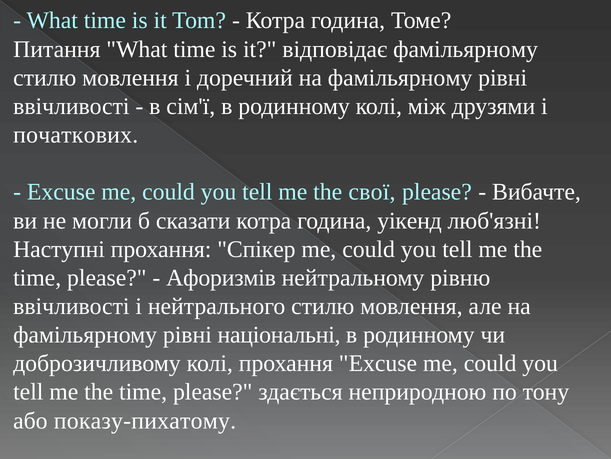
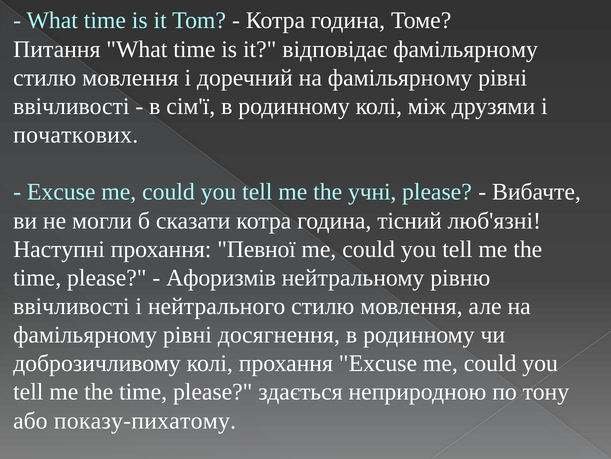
свої: свої -> учні
уікенд: уікенд -> тісний
Спікер: Спікер -> Певної
національні: національні -> досягнення
